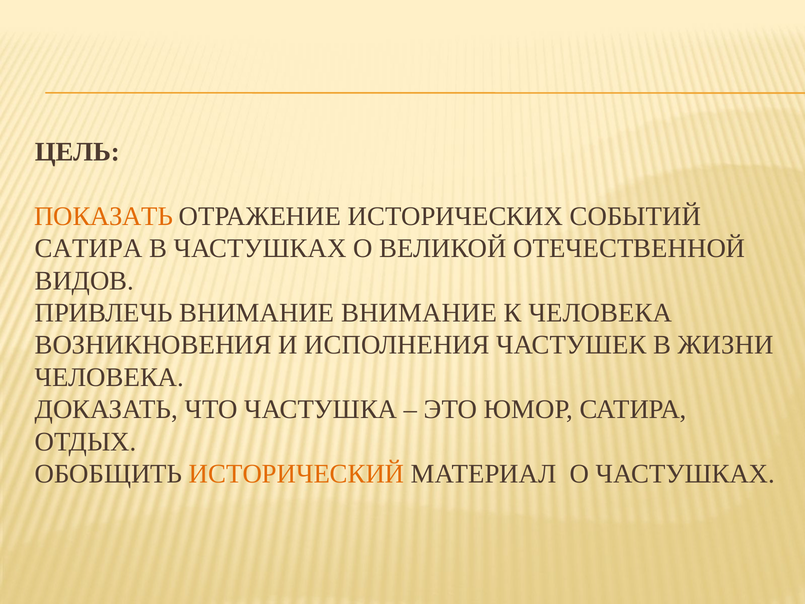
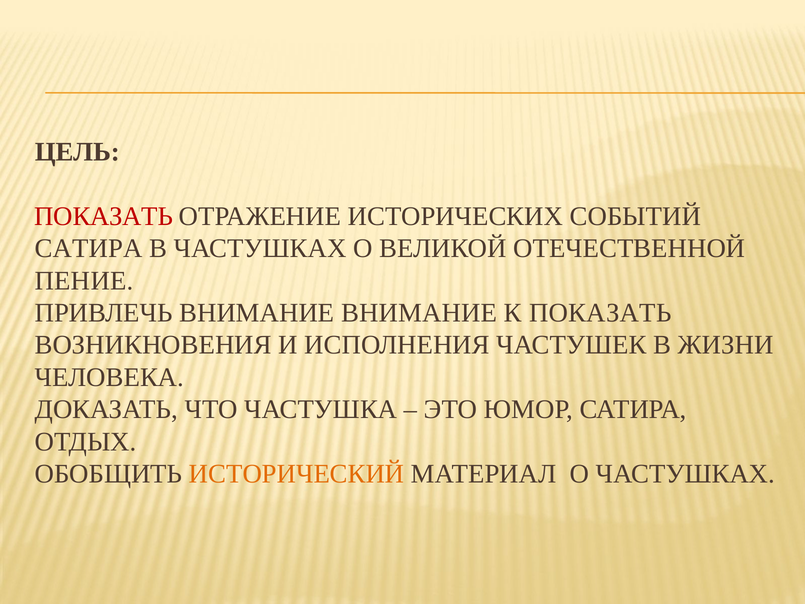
ПОКАЗАТЬ at (104, 216) colour: orange -> red
ВИДОВ: ВИДОВ -> ПЕНИЕ
К ЧЕЛОВЕКА: ЧЕЛОВЕКА -> ПОКАЗАТЬ
